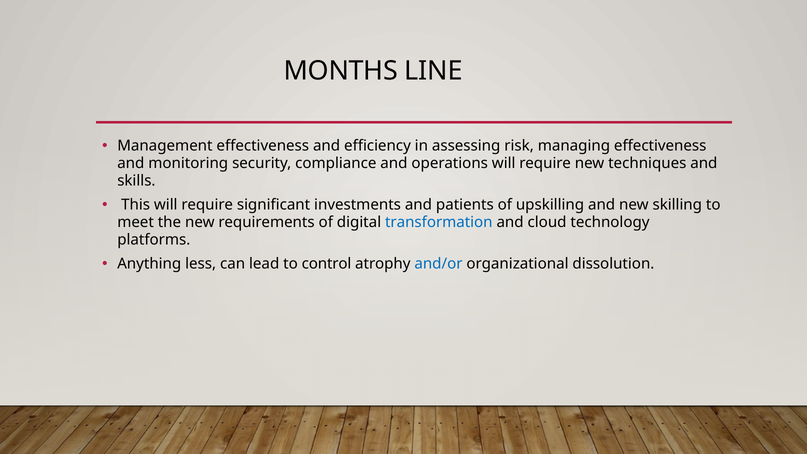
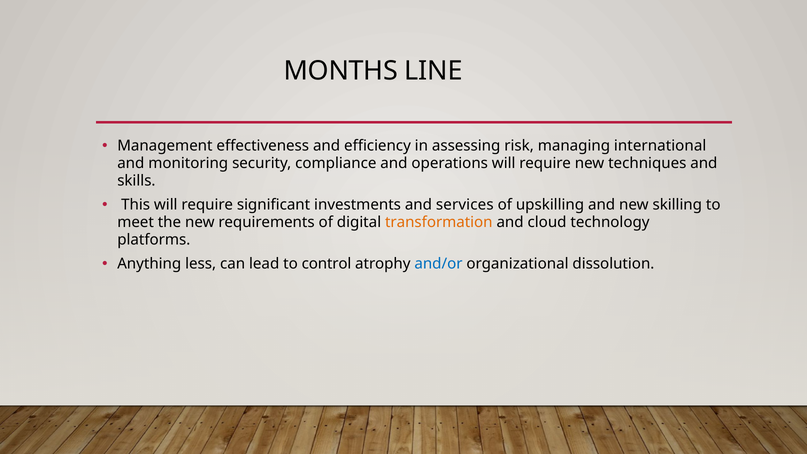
managing effectiveness: effectiveness -> international
patients: patients -> services
transformation colour: blue -> orange
